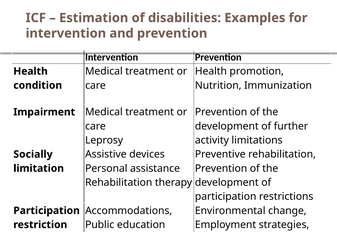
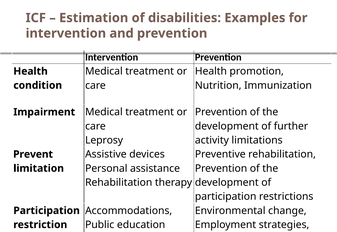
Socially: Socially -> Prevent
